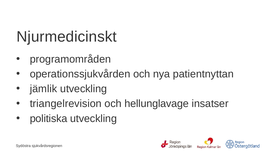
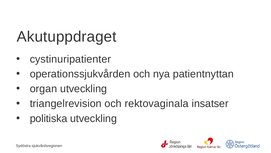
Njurmedicinskt: Njurmedicinskt -> Akutuppdraget
programområden: programområden -> cystinuripatienter
jämlik: jämlik -> organ
hellunglavage: hellunglavage -> rektovaginala
